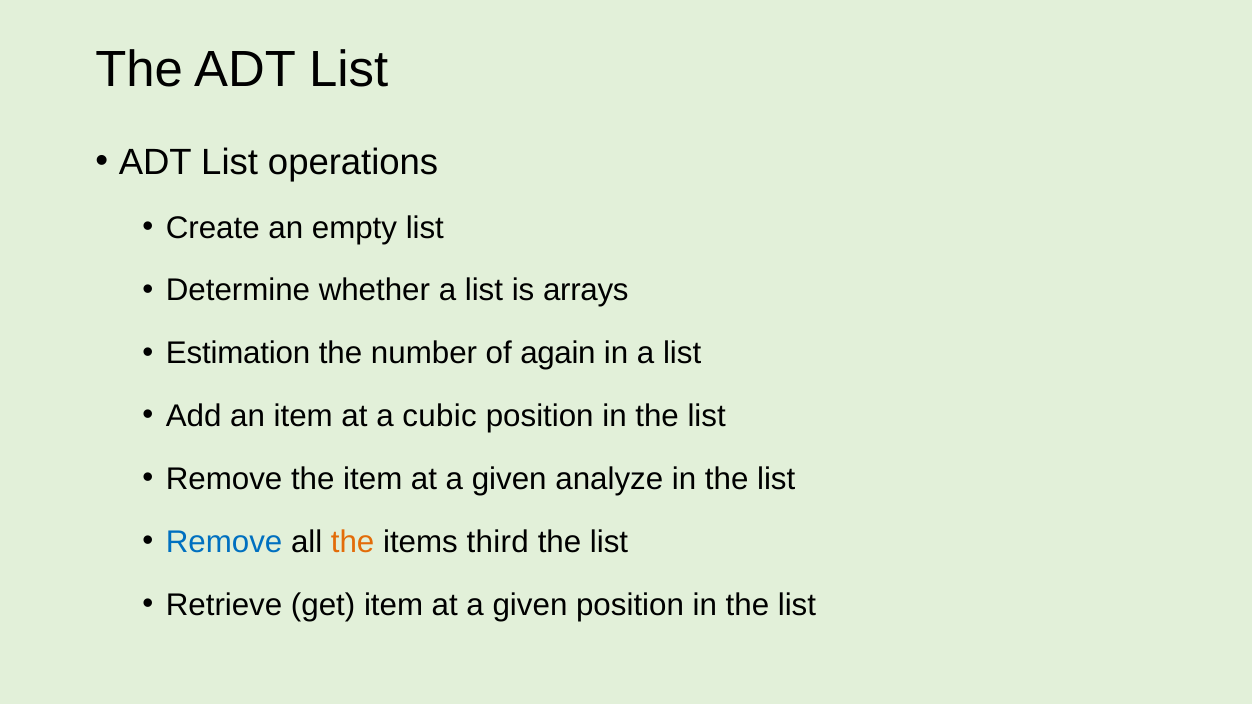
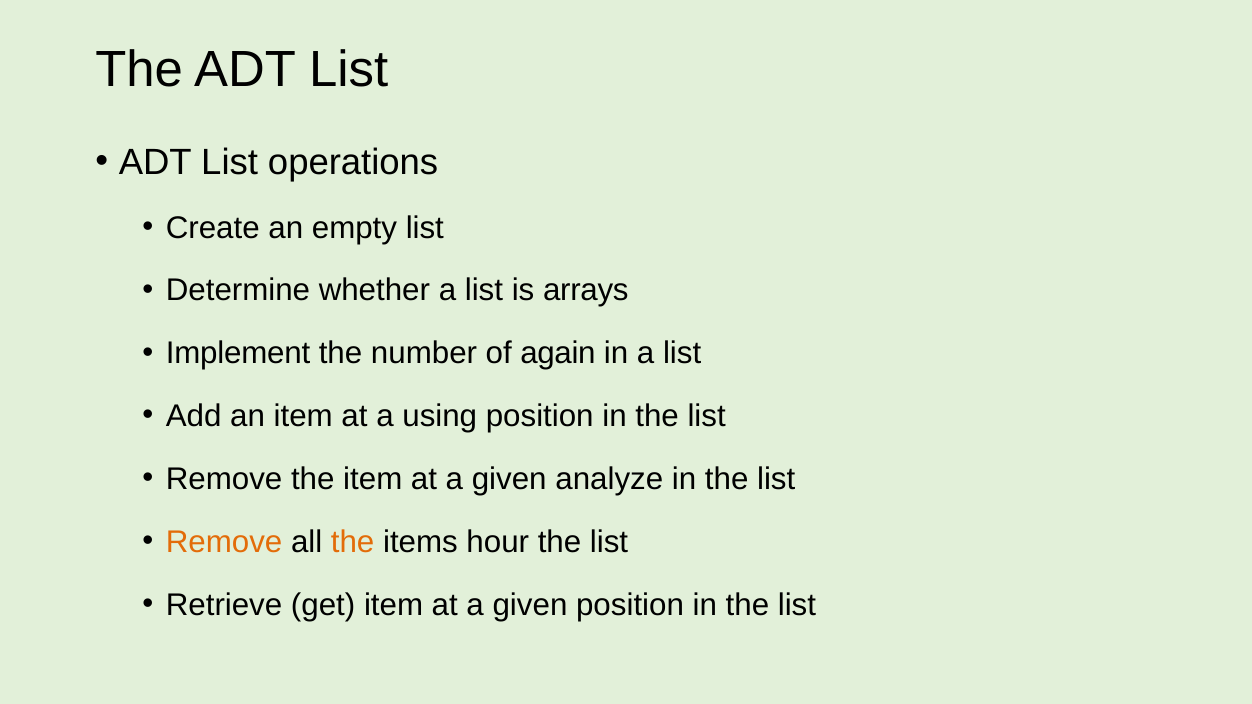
Estimation: Estimation -> Implement
cubic: cubic -> using
Remove at (224, 542) colour: blue -> orange
third: third -> hour
